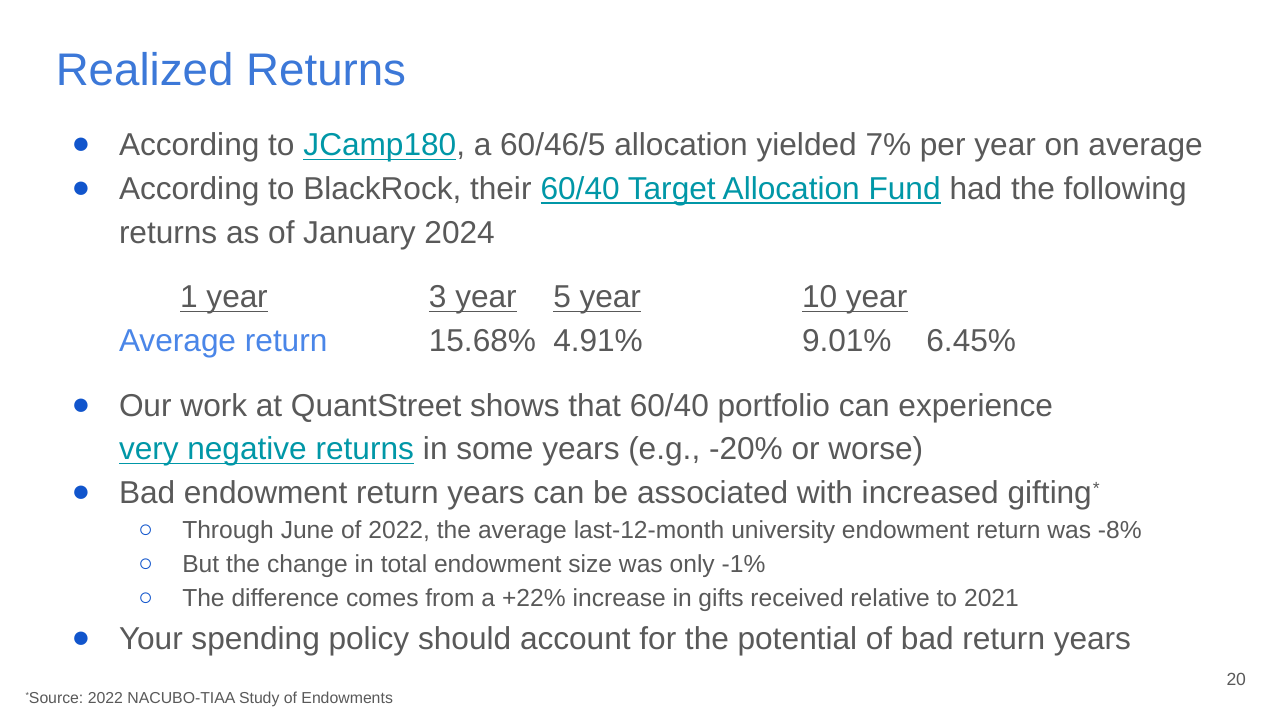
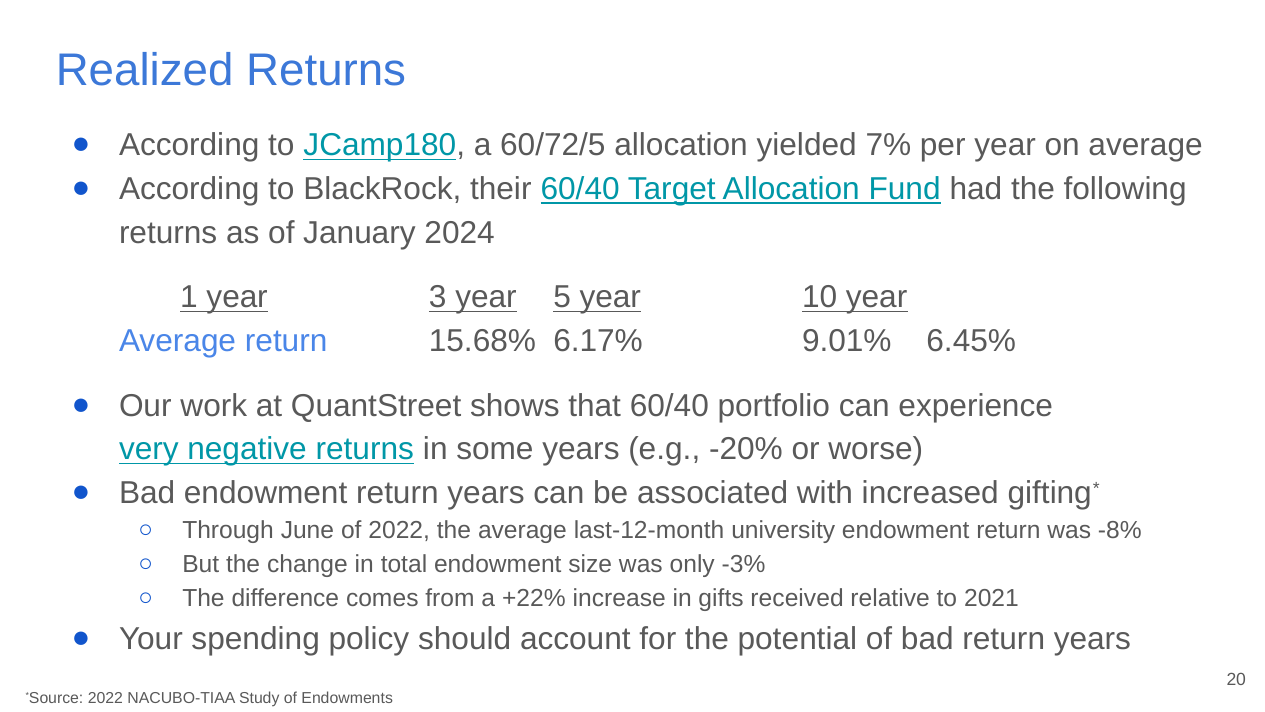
60/46/5: 60/46/5 -> 60/72/5
4.91%: 4.91% -> 6.17%
-1%: -1% -> -3%
